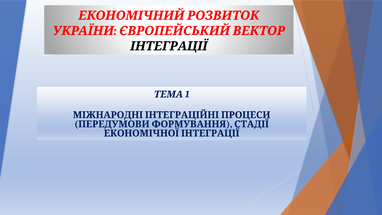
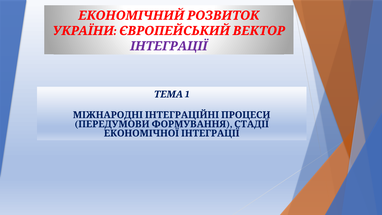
ІНТЕГРАЦІЇ colour: black -> purple
